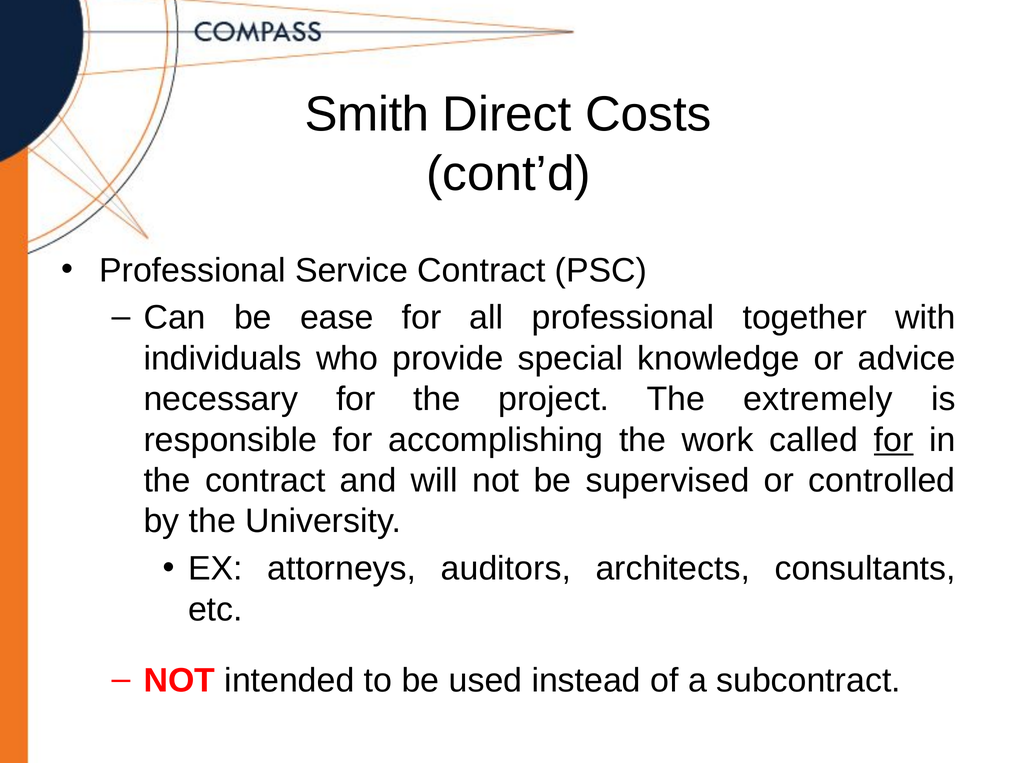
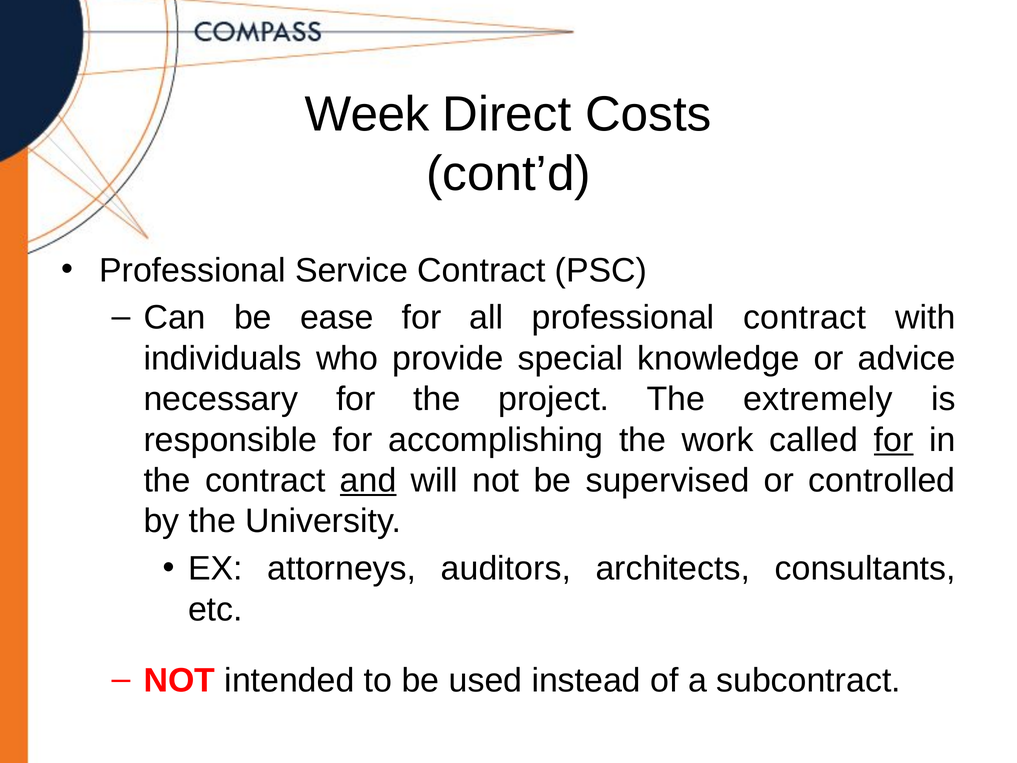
Smith: Smith -> Week
professional together: together -> contract
and underline: none -> present
